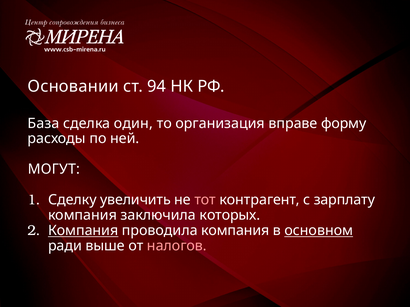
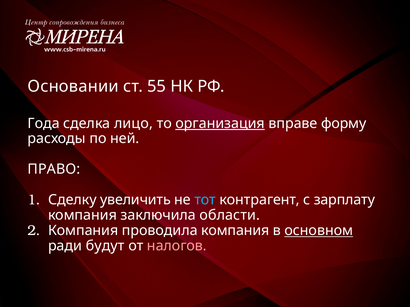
94: 94 -> 55
База: База -> Года
один: один -> лицо
организация underline: none -> present
МОГУТ: МОГУТ -> ПРАВО
тот colour: pink -> light blue
которых: которых -> области
Компания at (83, 231) underline: present -> none
выше: выше -> будут
